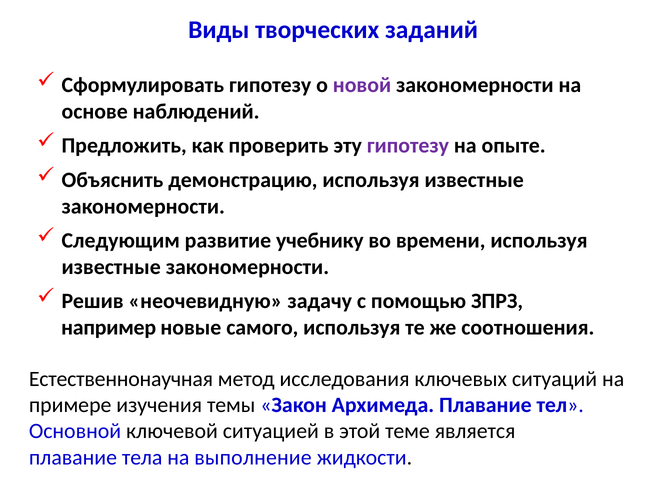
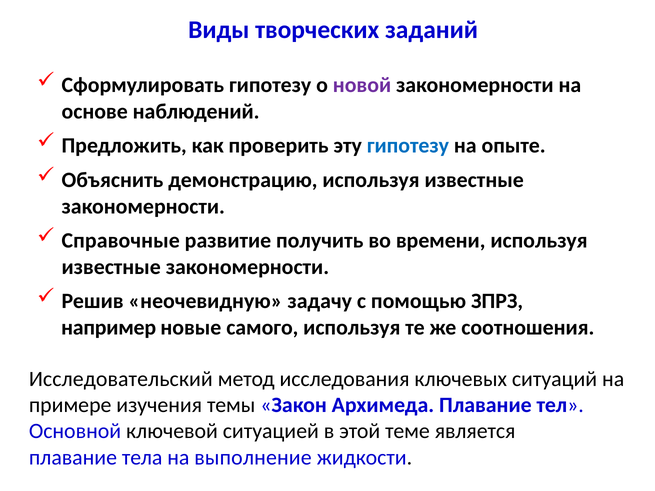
гипотезу at (408, 146) colour: purple -> blue
Следующим: Следующим -> Справочные
учебнику: учебнику -> получить
Естественнонаучная: Естественнонаучная -> Исследовательский
